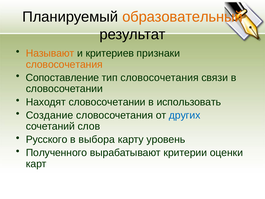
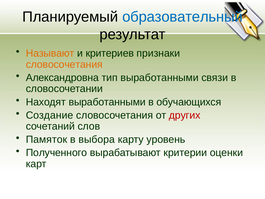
образовательный colour: orange -> blue
Сопоставление: Сопоставление -> Александровна
тип словосочетания: словосочетания -> выработанными
Находят словосочетании: словосочетании -> выработанными
использовать: использовать -> обучающихся
других colour: blue -> red
Русского: Русского -> Памяток
